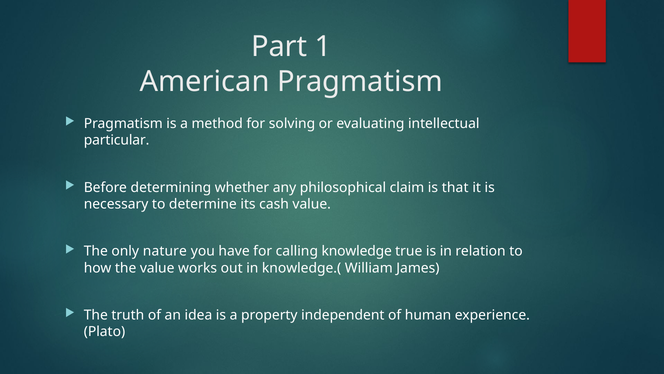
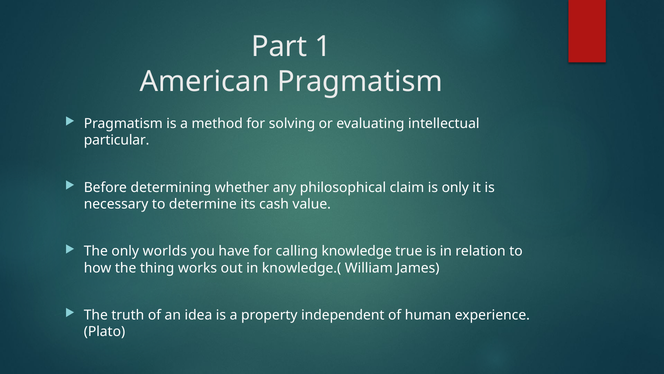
is that: that -> only
nature: nature -> worlds
the value: value -> thing
